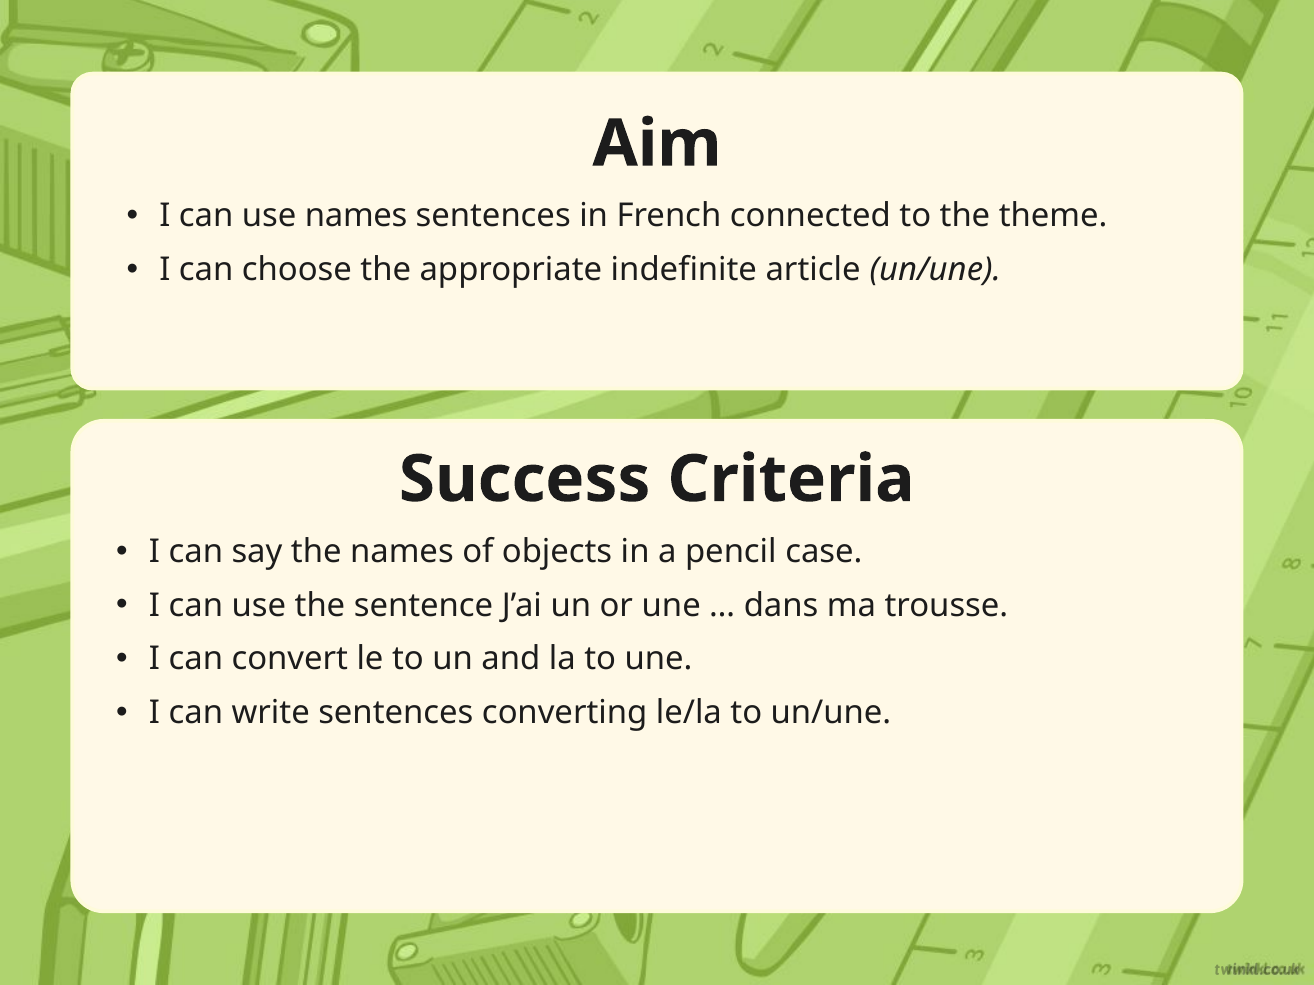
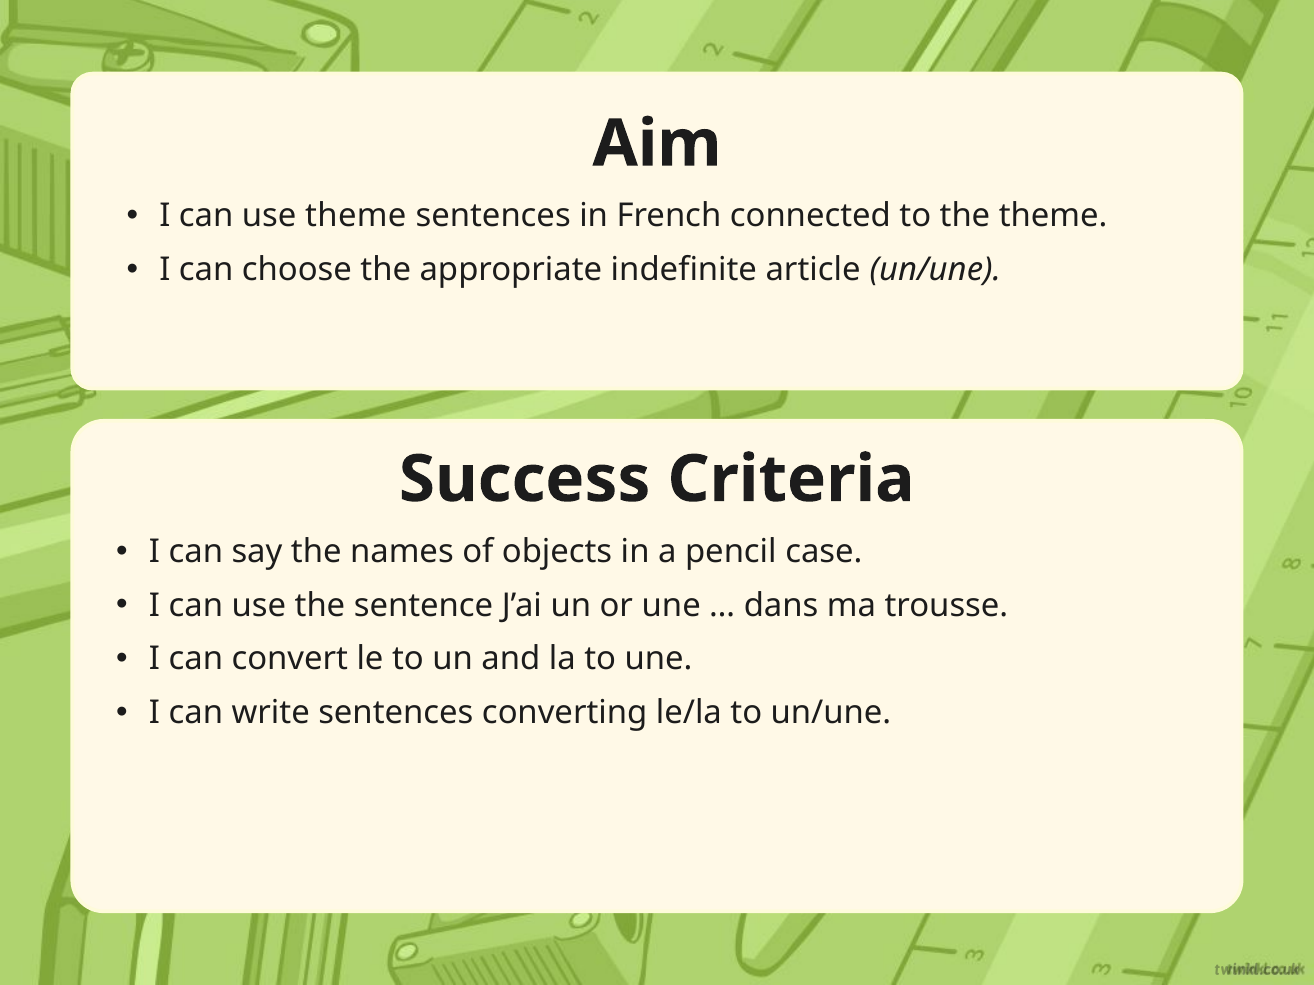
use names: names -> theme
